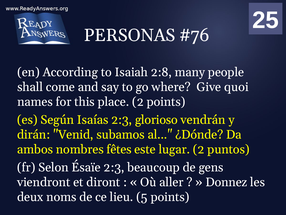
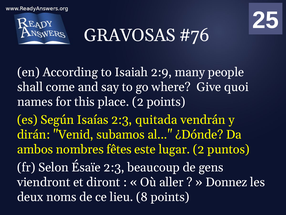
PERSONAS: PERSONAS -> GRAVOSAS
2:8: 2:8 -> 2:9
glorioso: glorioso -> quitada
5: 5 -> 8
